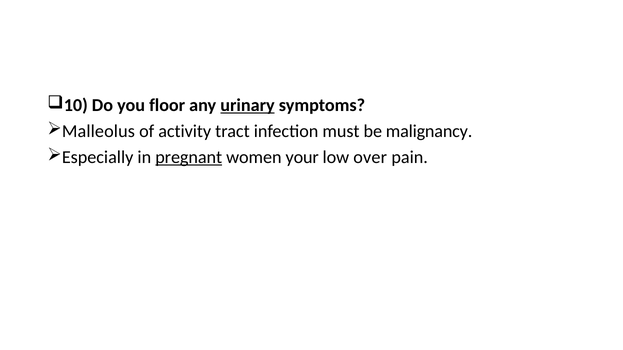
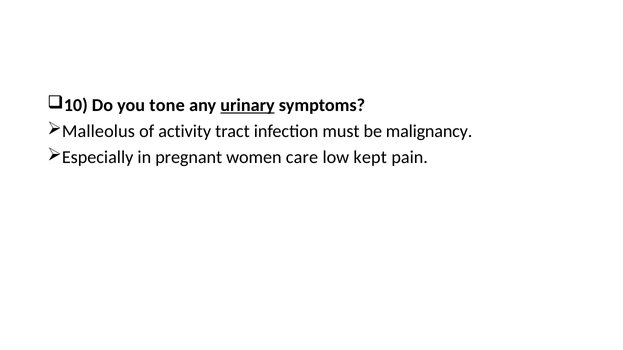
floor: floor -> tone
pregnant underline: present -> none
your: your -> care
over: over -> kept
